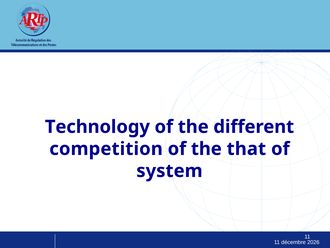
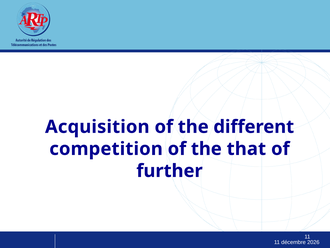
Technology: Technology -> Acquisition
system: system -> further
